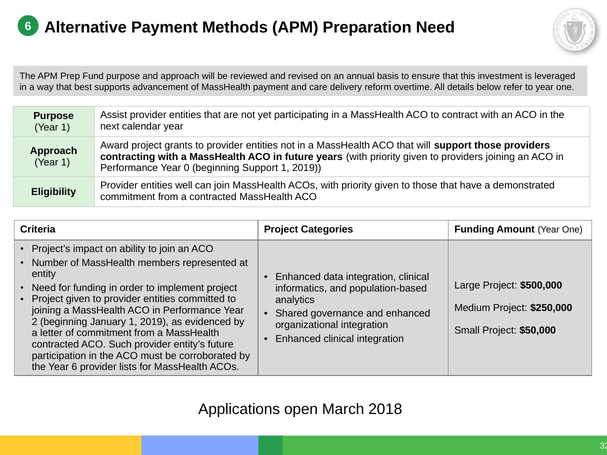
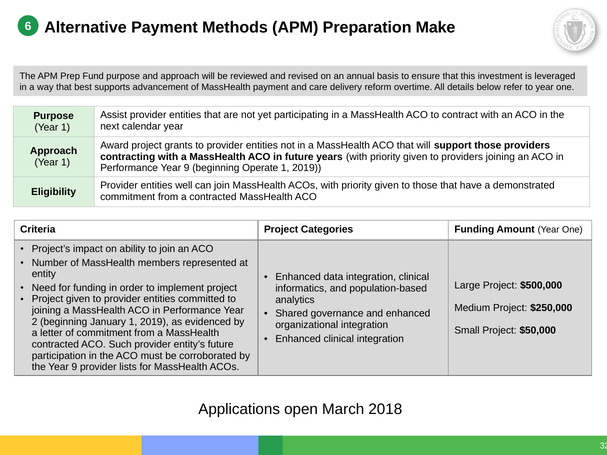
Preparation Need: Need -> Make
Performance Year 0: 0 -> 9
beginning Support: Support -> Operate
the Year 6: 6 -> 9
